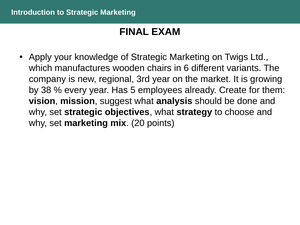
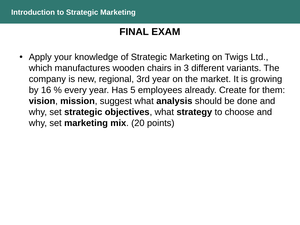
6: 6 -> 3
38: 38 -> 16
